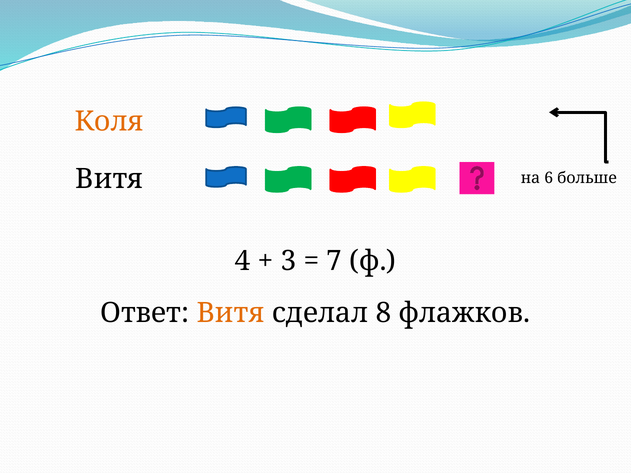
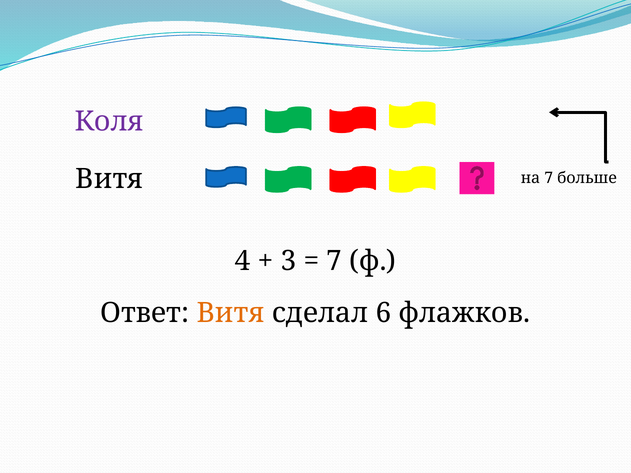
Коля colour: orange -> purple
на 6: 6 -> 7
8: 8 -> 6
